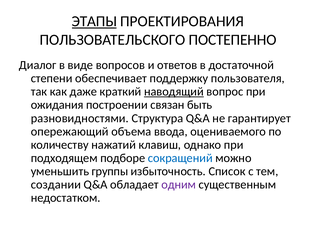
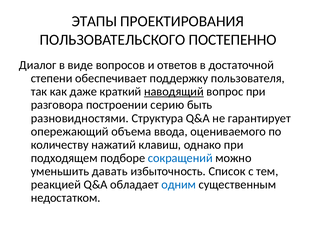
ЭТАПЫ underline: present -> none
ожидания: ожидания -> разговора
связан: связан -> серию
группы: группы -> давать
создании: создании -> реакцией
одним colour: purple -> blue
